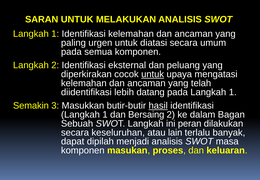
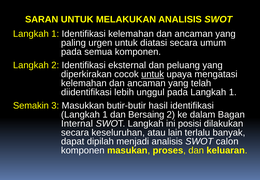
datang: datang -> unggul
hasil underline: present -> none
Sebuah: Sebuah -> Internal
peran: peran -> posisi
masa: masa -> calon
